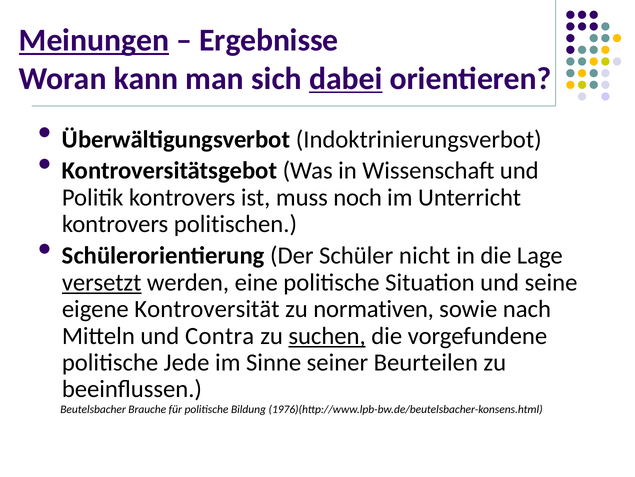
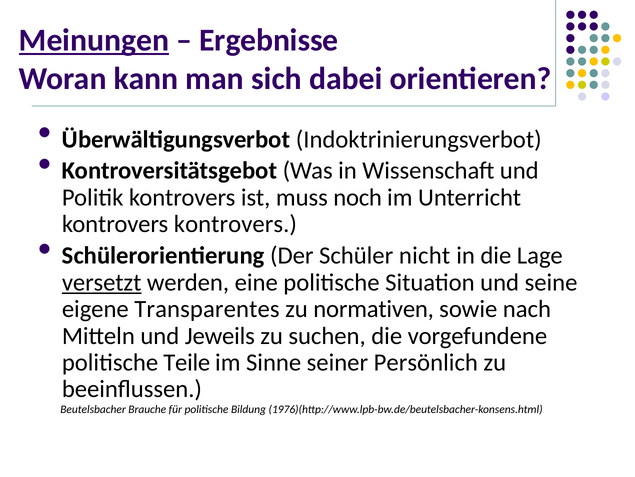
dabei underline: present -> none
kontrovers politischen: politischen -> kontrovers
Kontroversität: Kontroversität -> Transparentes
Contra: Contra -> Jeweils
suchen underline: present -> none
Jede: Jede -> Teile
Beurteilen: Beurteilen -> Persönlich
